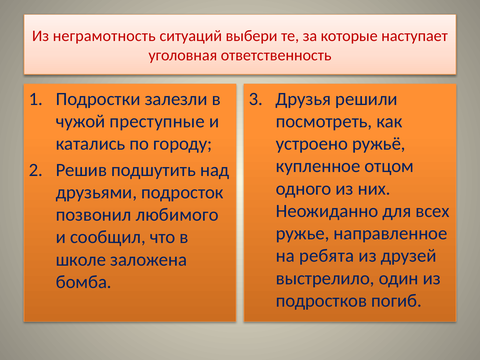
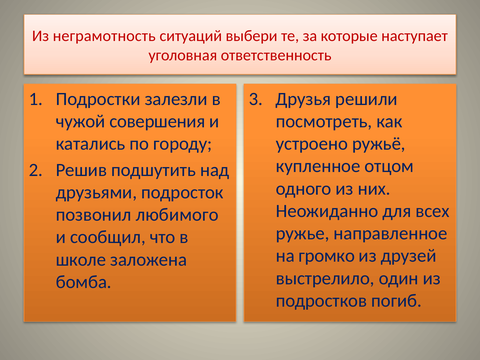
преступные: преступные -> совершения
ребята: ребята -> громко
